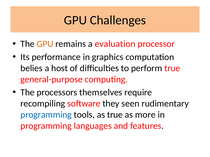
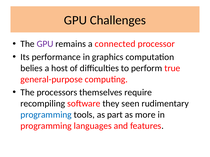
GPU at (45, 44) colour: orange -> purple
evaluation: evaluation -> connected
as true: true -> part
